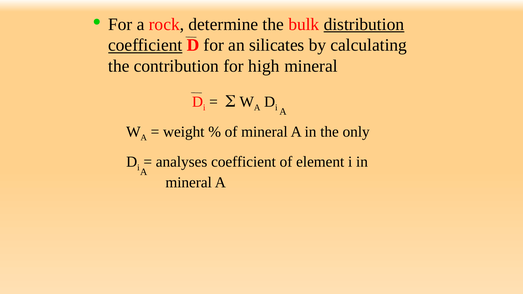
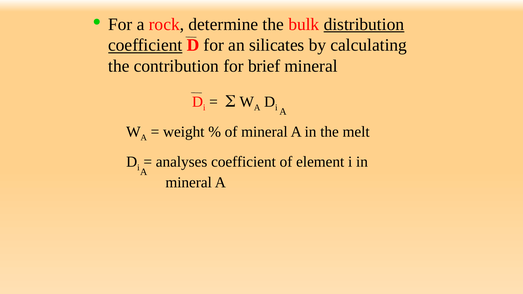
high: high -> brief
only: only -> melt
